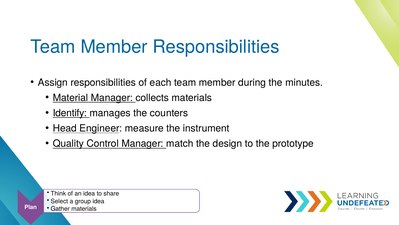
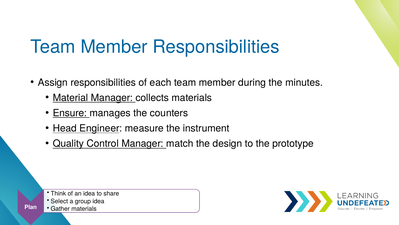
Identify: Identify -> Ensure
